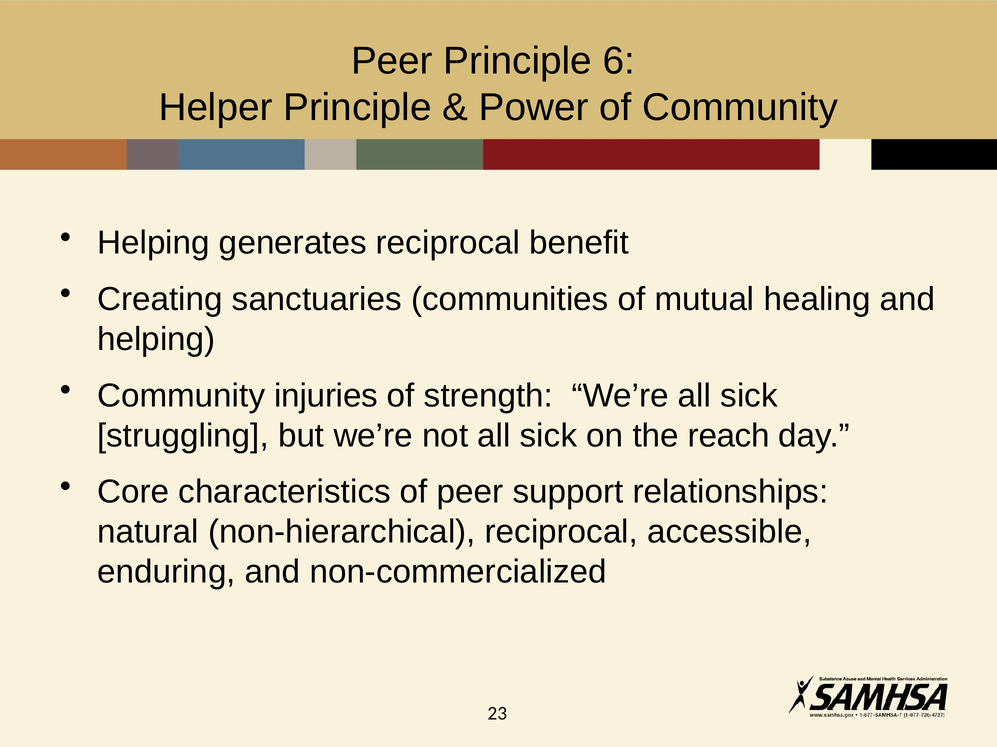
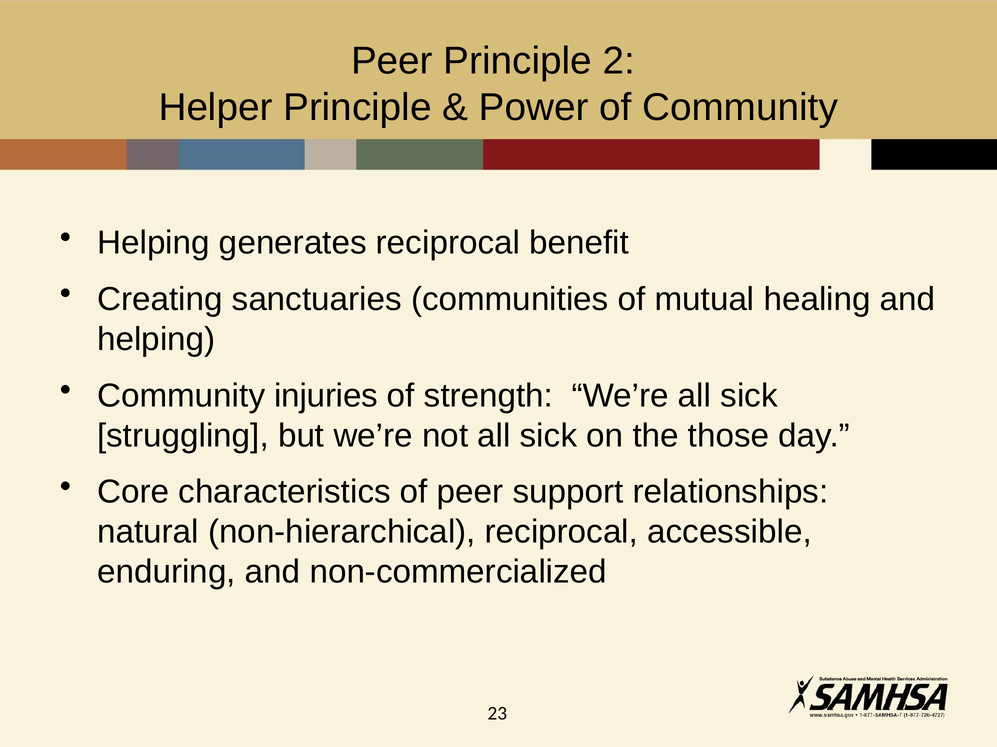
6: 6 -> 2
reach: reach -> those
